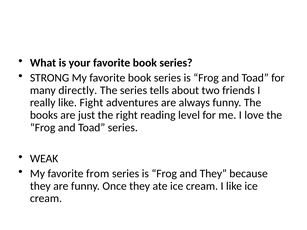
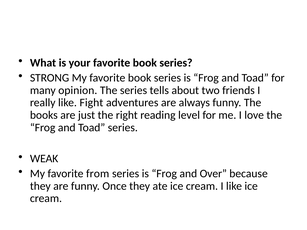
directly: directly -> opinion
and They: They -> Over
